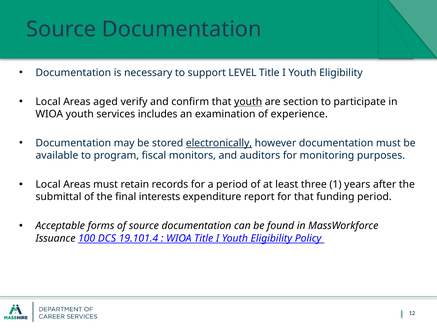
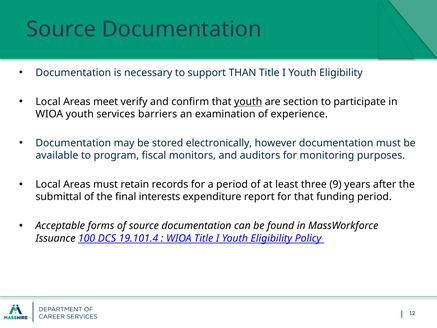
LEVEL: LEVEL -> THAN
aged: aged -> meet
includes: includes -> barriers
electronically underline: present -> none
1: 1 -> 9
